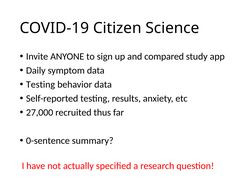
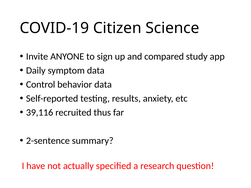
Testing at (41, 85): Testing -> Control
27,000: 27,000 -> 39,116
0-sentence: 0-sentence -> 2-sentence
